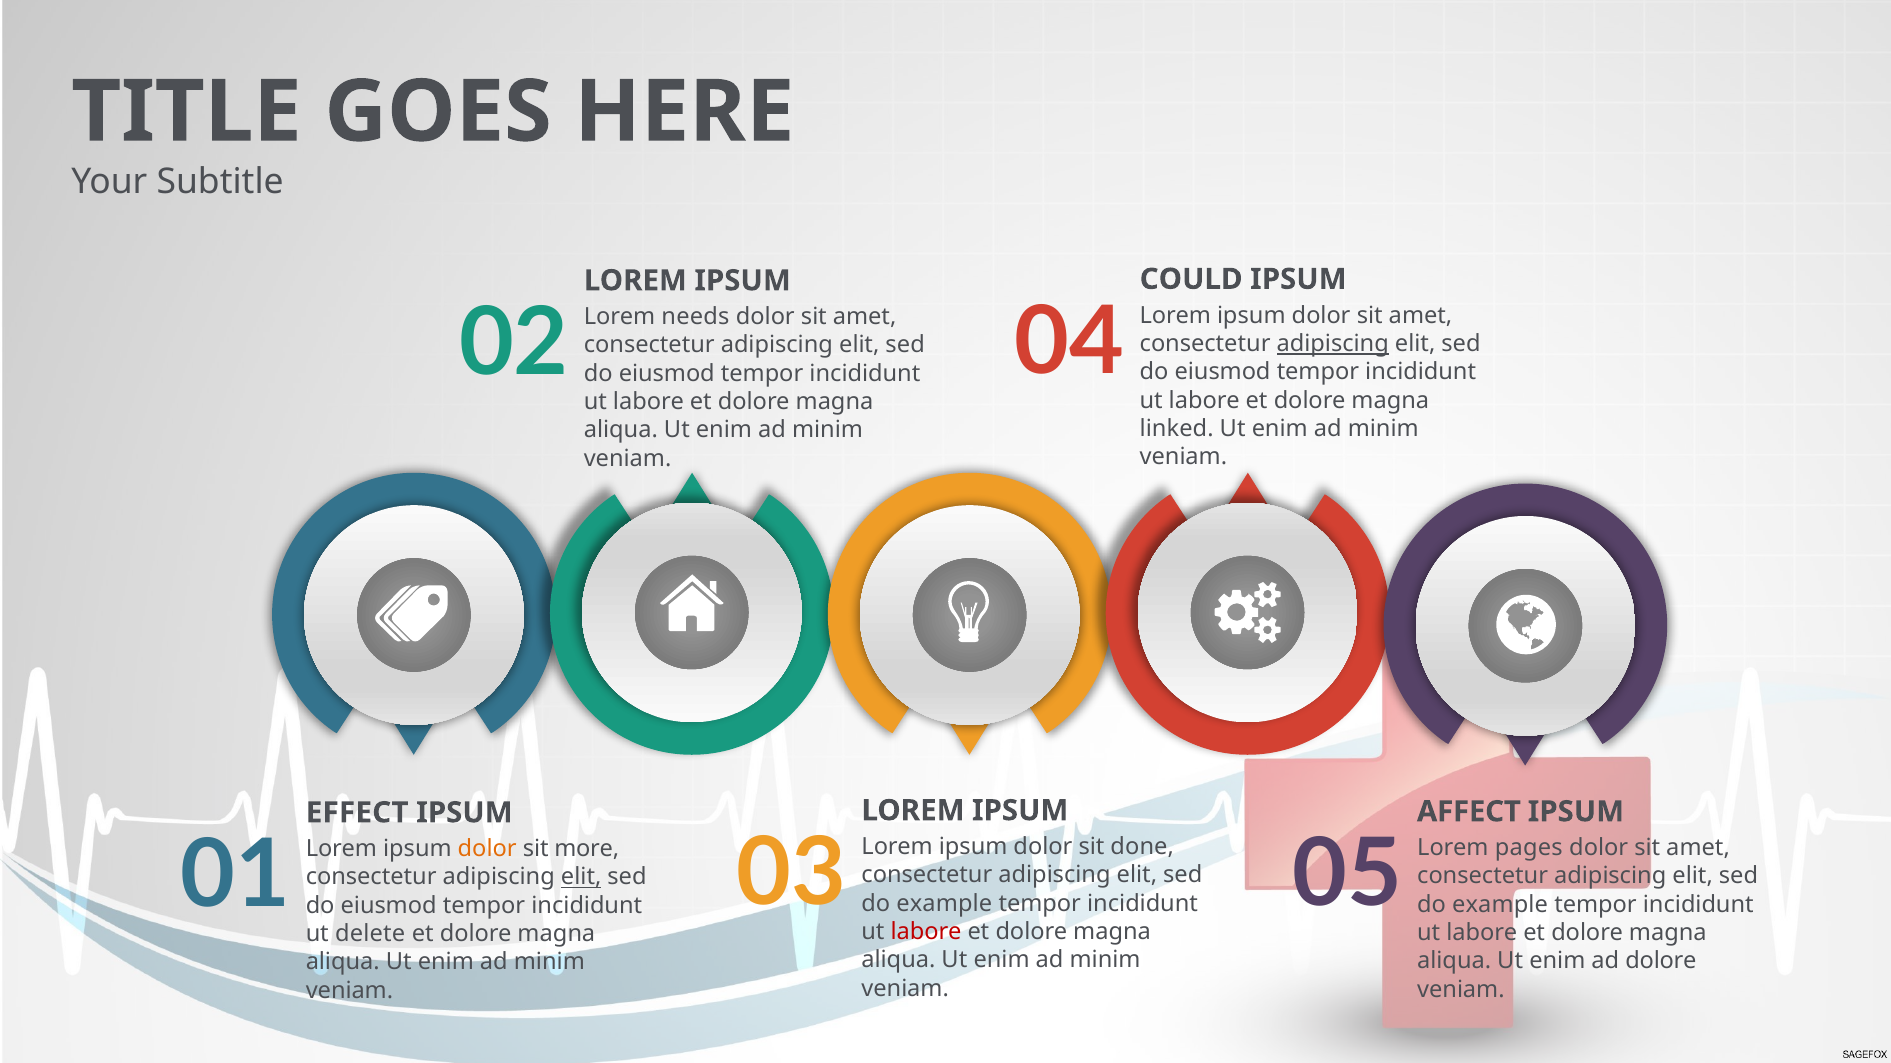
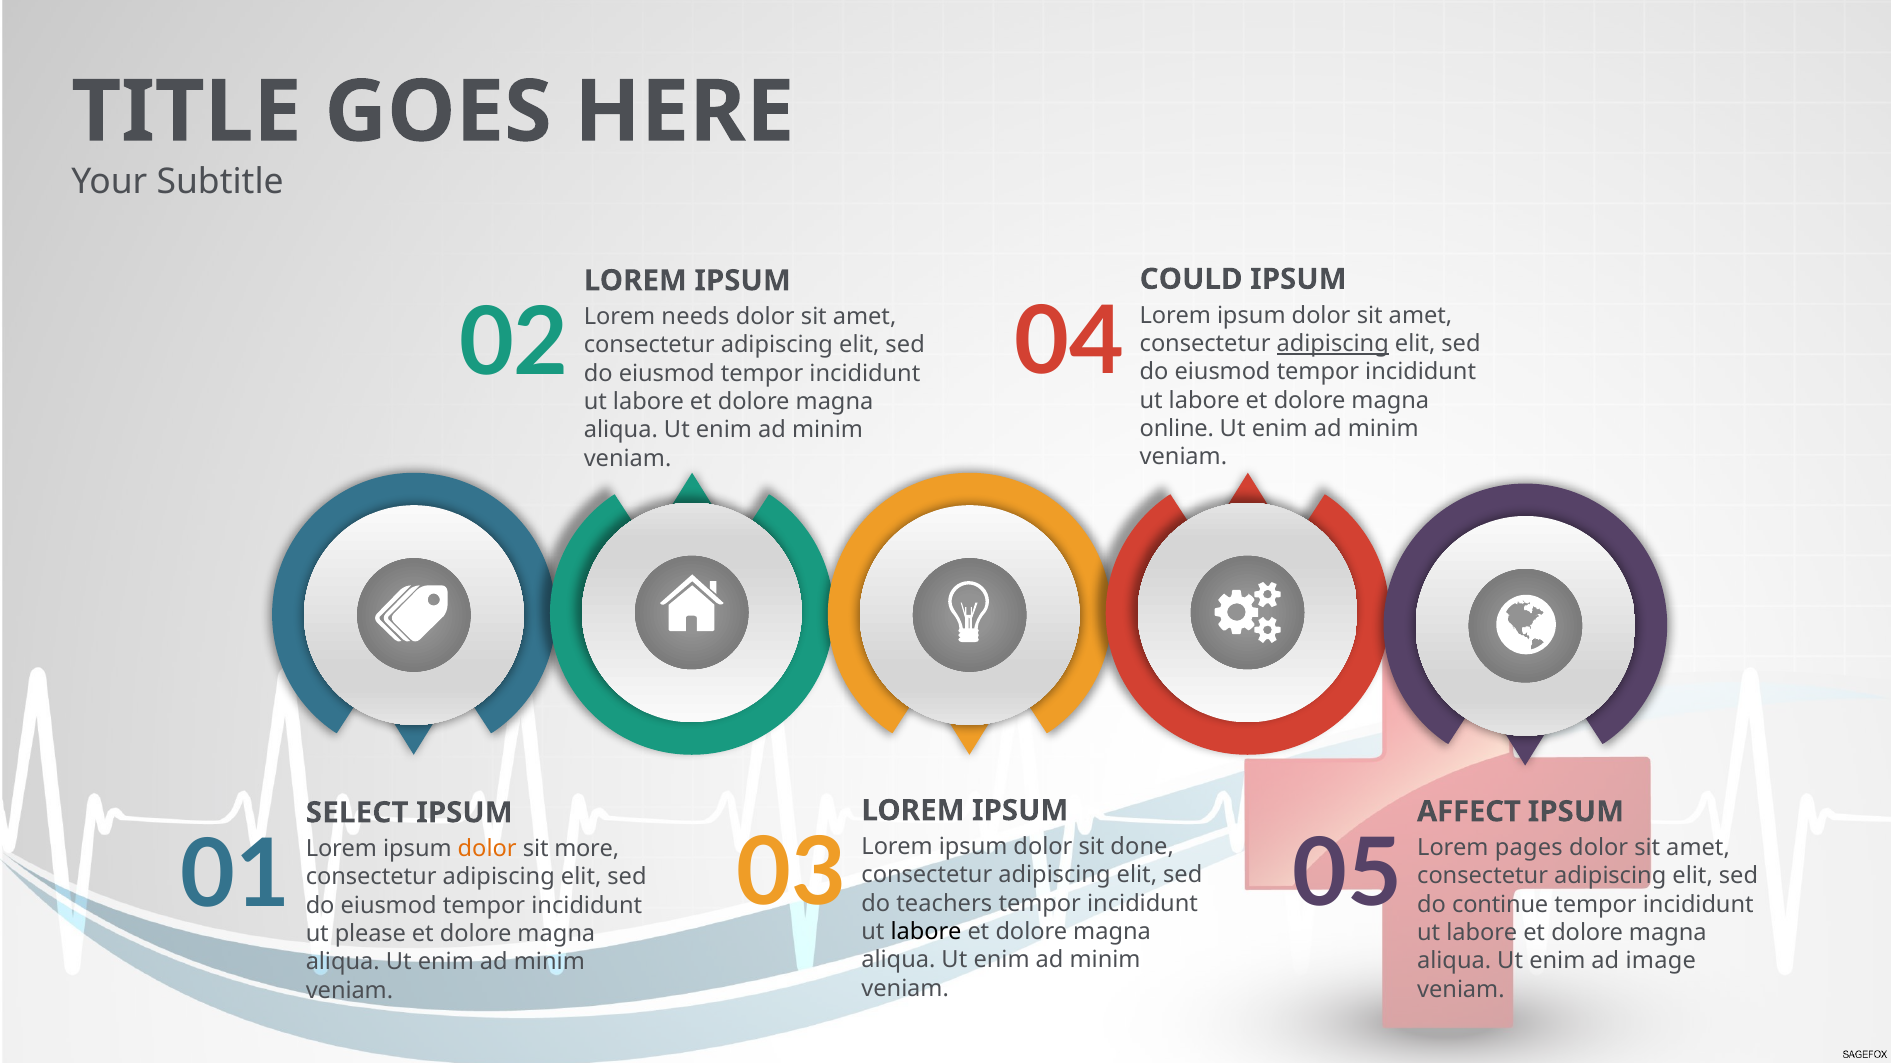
linked: linked -> online
EFFECT: EFFECT -> SELECT
elit at (581, 878) underline: present -> none
example at (944, 904): example -> teachers
example at (1500, 905): example -> continue
labore at (926, 932) colour: red -> black
delete: delete -> please
ad dolore: dolore -> image
